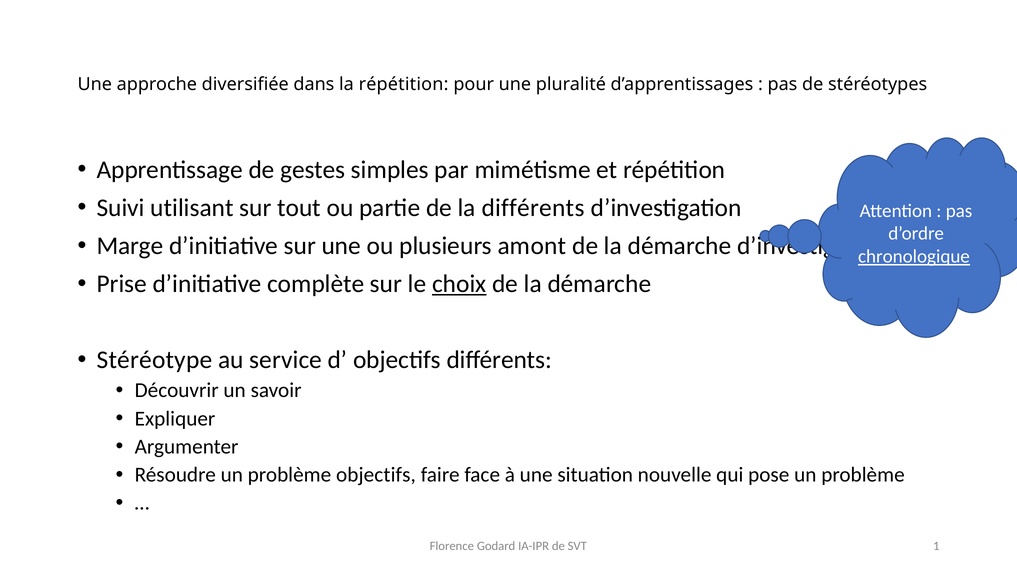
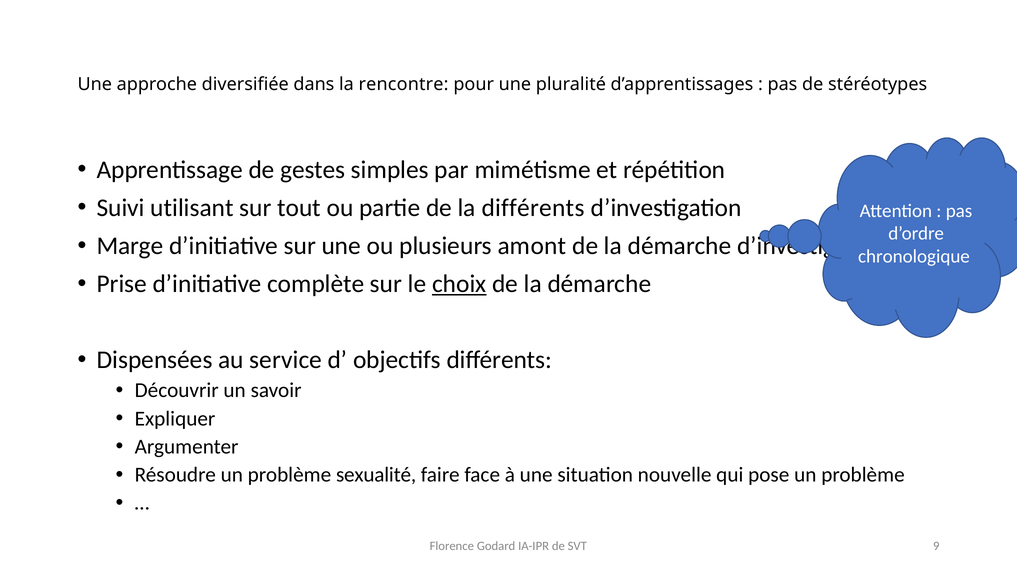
la répétition: répétition -> rencontre
chronologique underline: present -> none
Stéréotype: Stéréotype -> Dispensées
problème objectifs: objectifs -> sexualité
1: 1 -> 9
